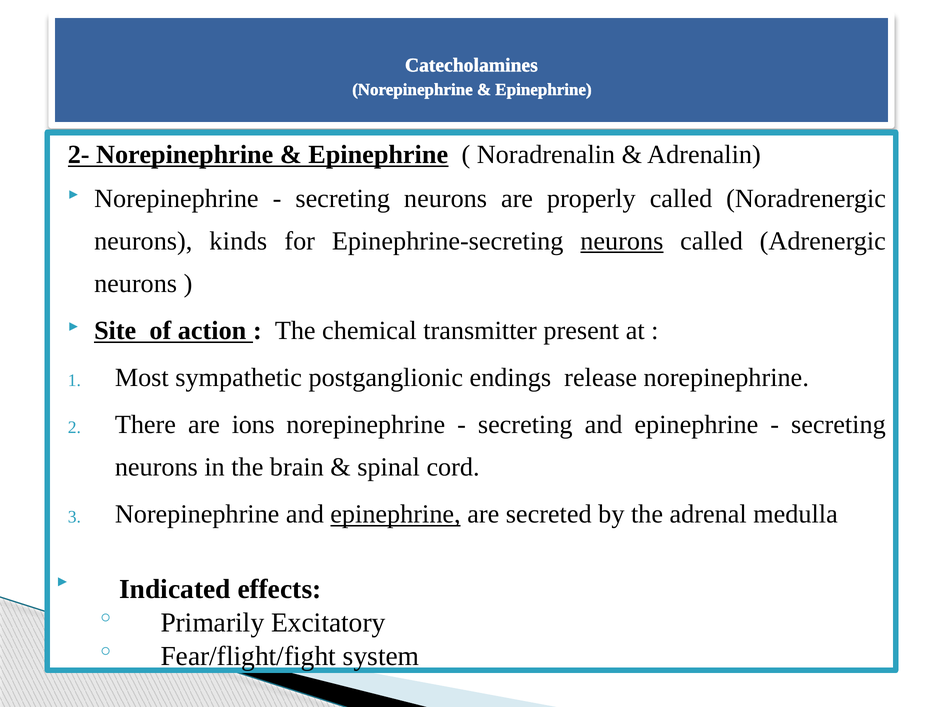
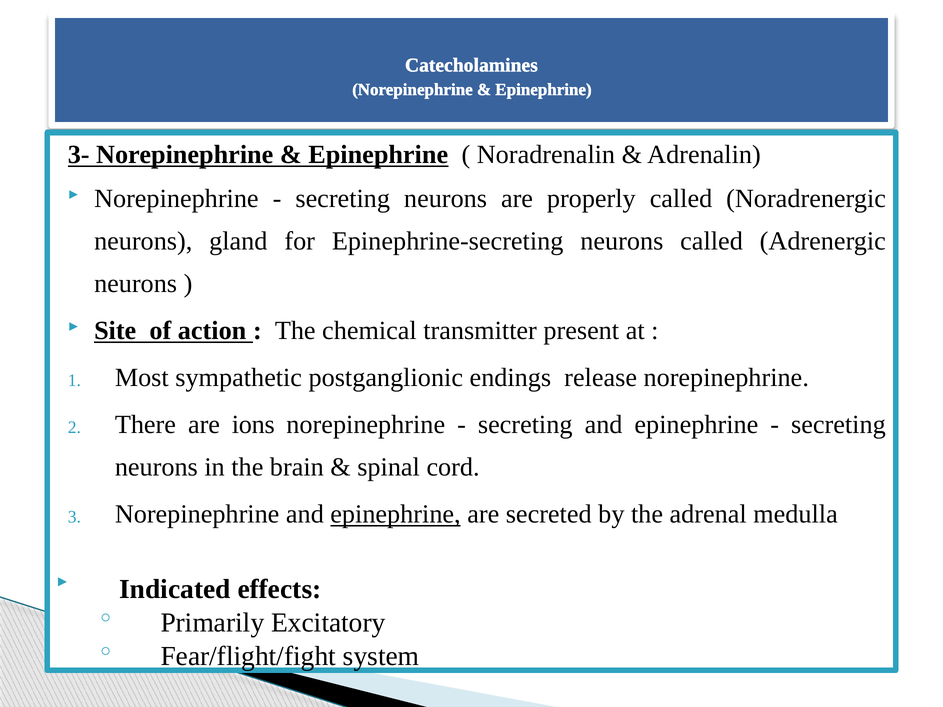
2-: 2- -> 3-
kinds: kinds -> gland
neurons at (622, 241) underline: present -> none
